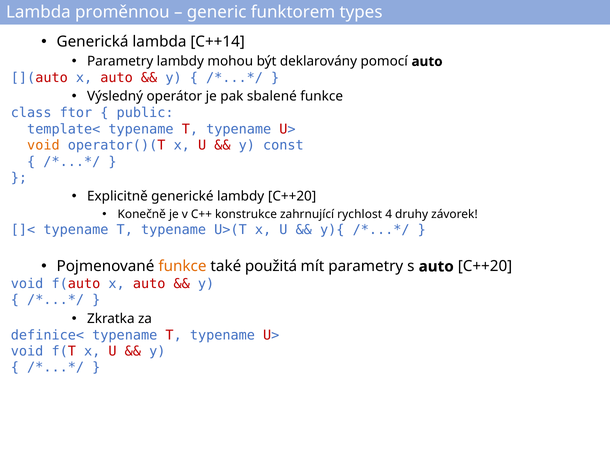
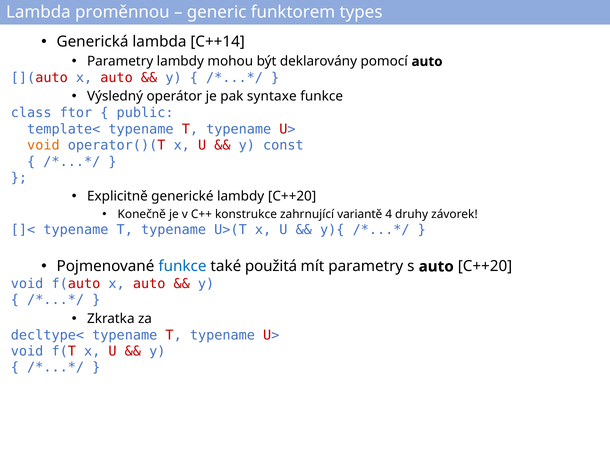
sbalené: sbalené -> syntaxe
rychlost: rychlost -> variantě
funkce at (182, 267) colour: orange -> blue
definice<: definice< -> decltype<
